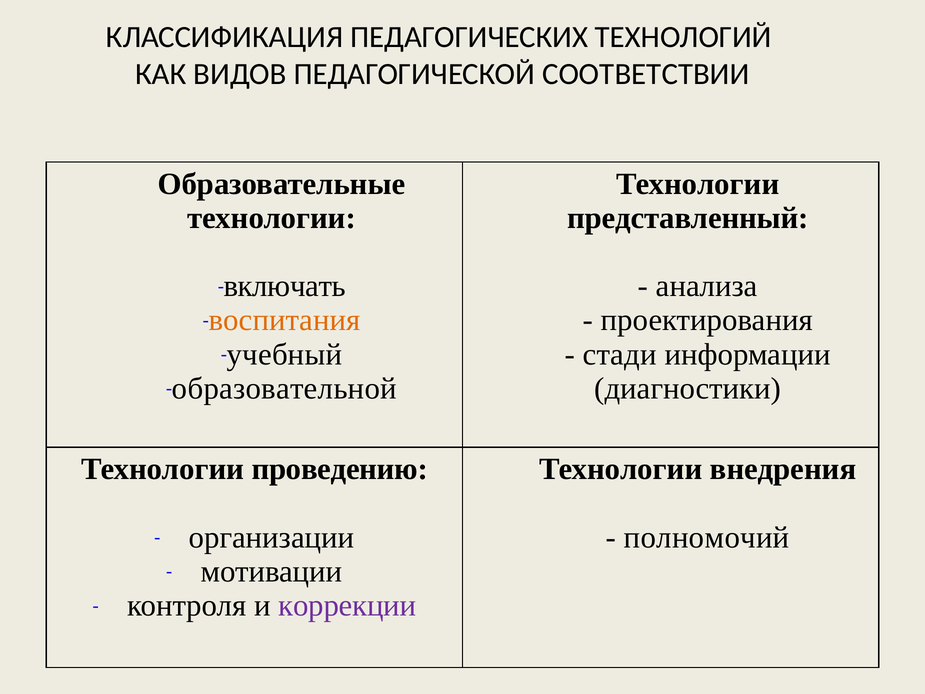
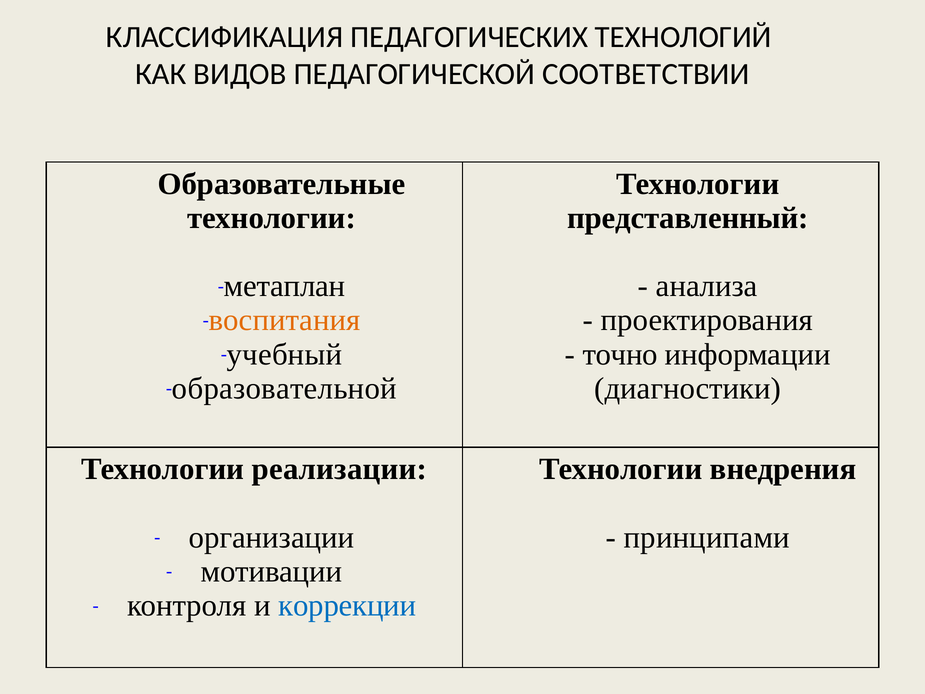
включать: включать -> метаплан
стади: стади -> точно
проведению: проведению -> реализации
полномочий: полномочий -> принципами
коррекции colour: purple -> blue
